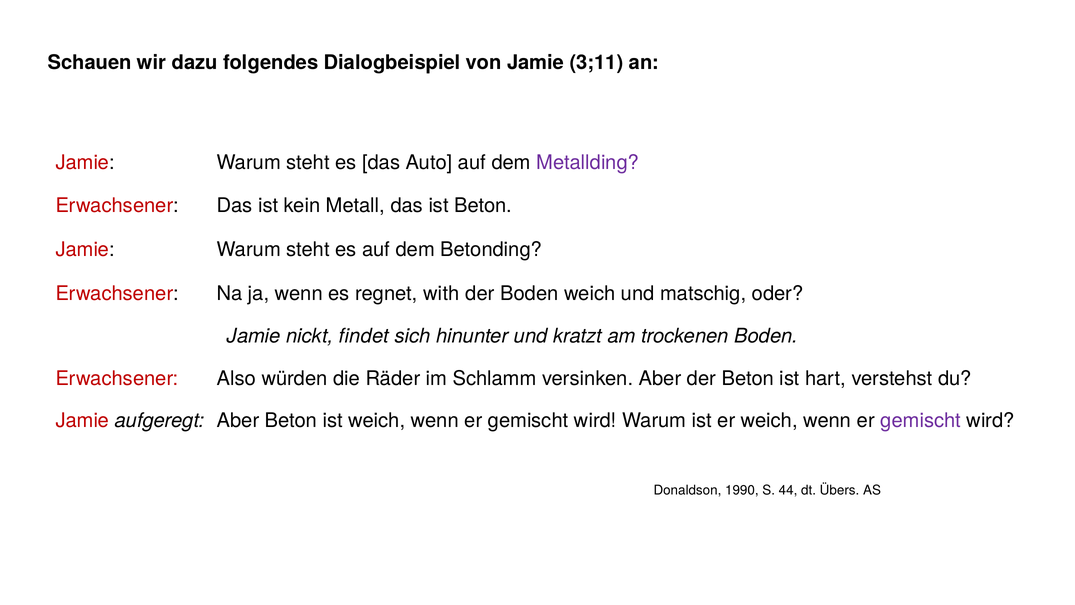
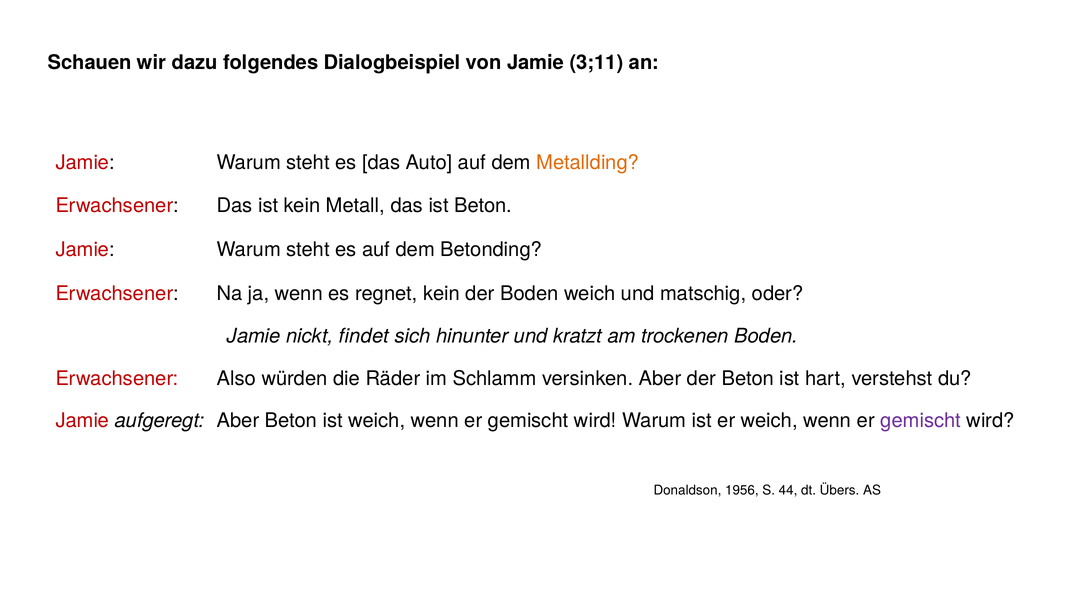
Metallding colour: purple -> orange
regnet with: with -> kein
1990: 1990 -> 1956
